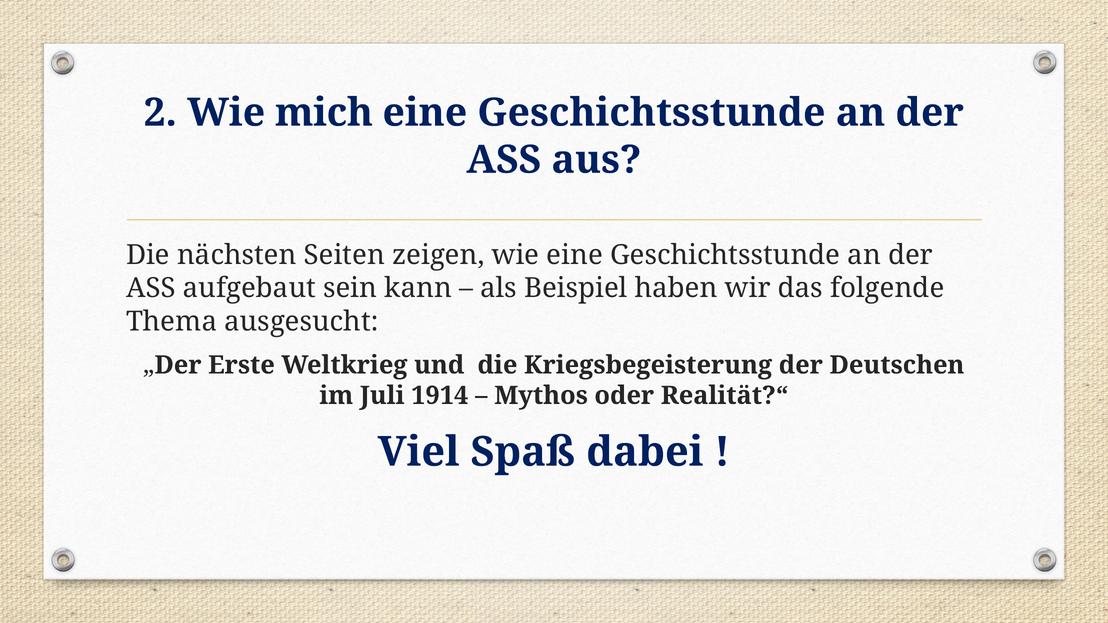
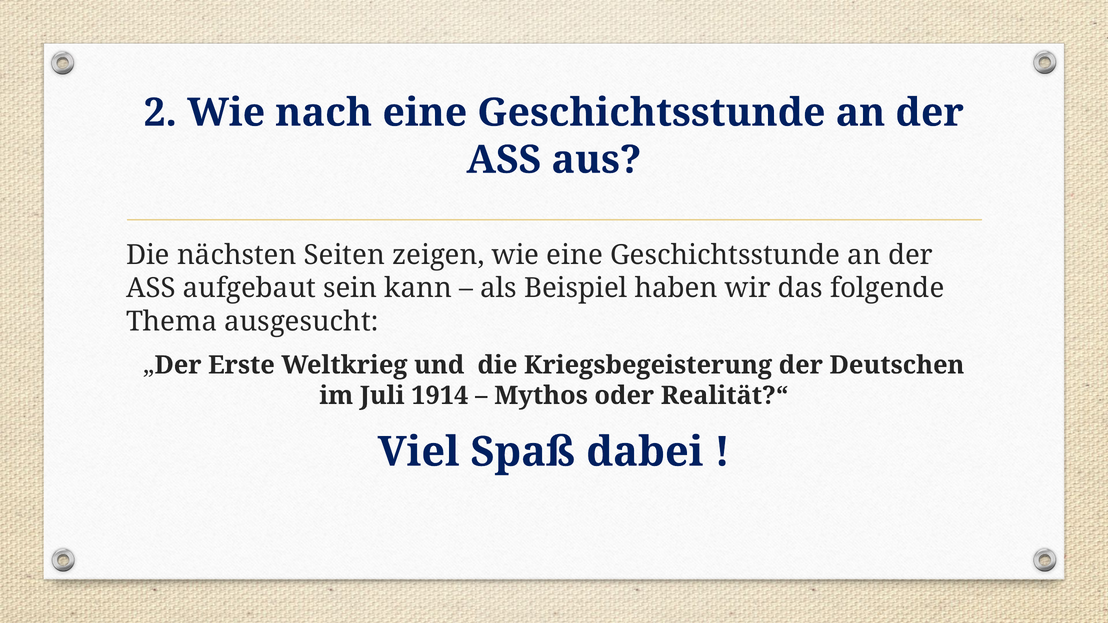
mich: mich -> nach
